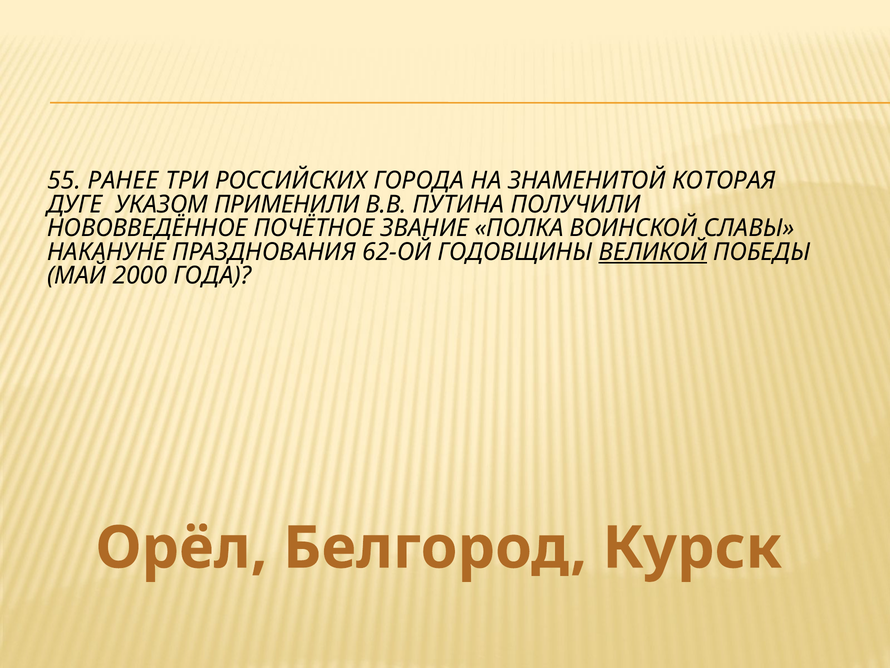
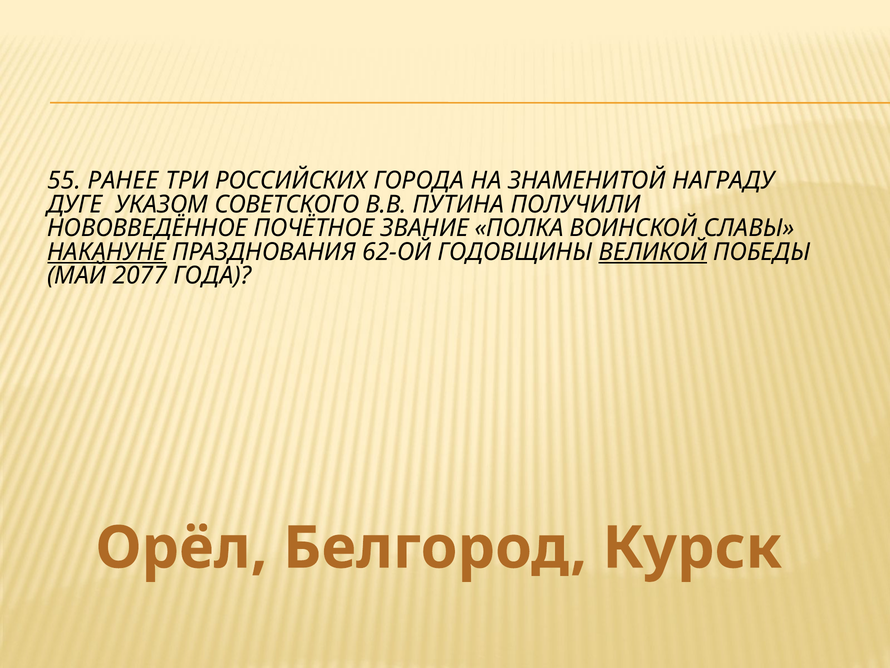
КОТОРАЯ: КОТОРАЯ -> НАГРАДУ
ПРИМЕНИЛИ: ПРИМЕНИЛИ -> СОВЕТСКОГО
НАКАНУНЕ underline: none -> present
2000: 2000 -> 2077
